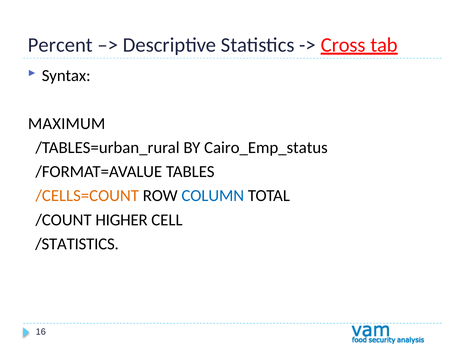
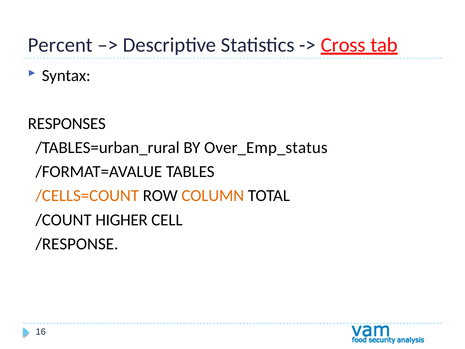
MAXIMUM: MAXIMUM -> RESPONSES
Cairo_Emp_status: Cairo_Emp_status -> Over_Emp_status
COLUMN colour: blue -> orange
/STATISTICS: /STATISTICS -> /RESPONSE
